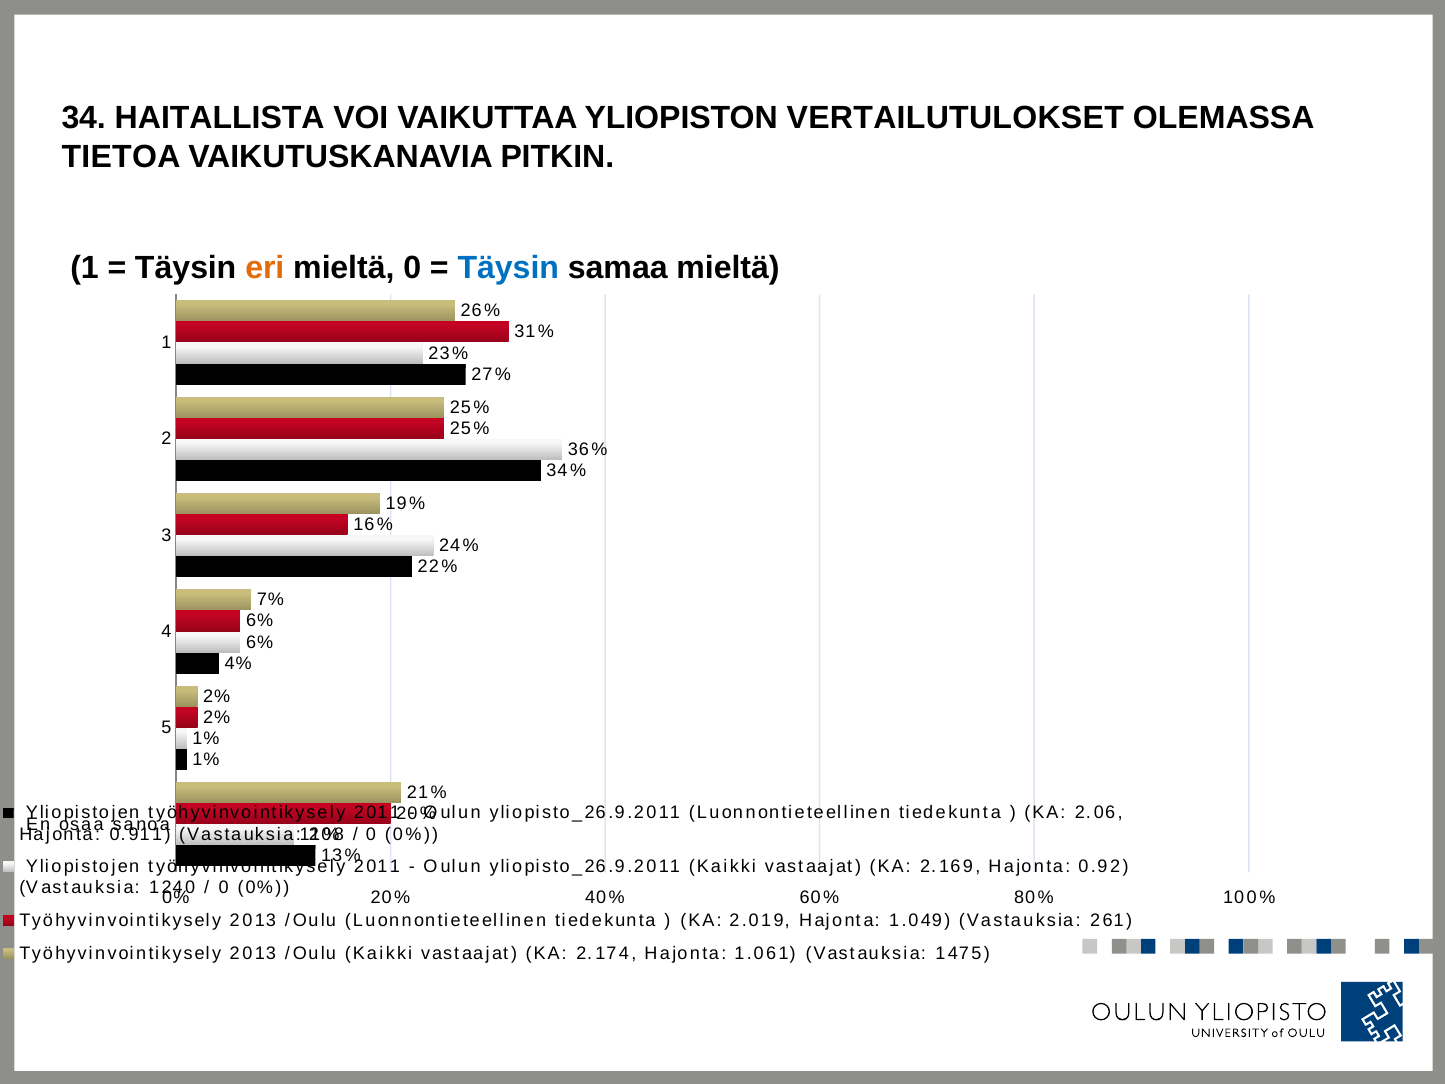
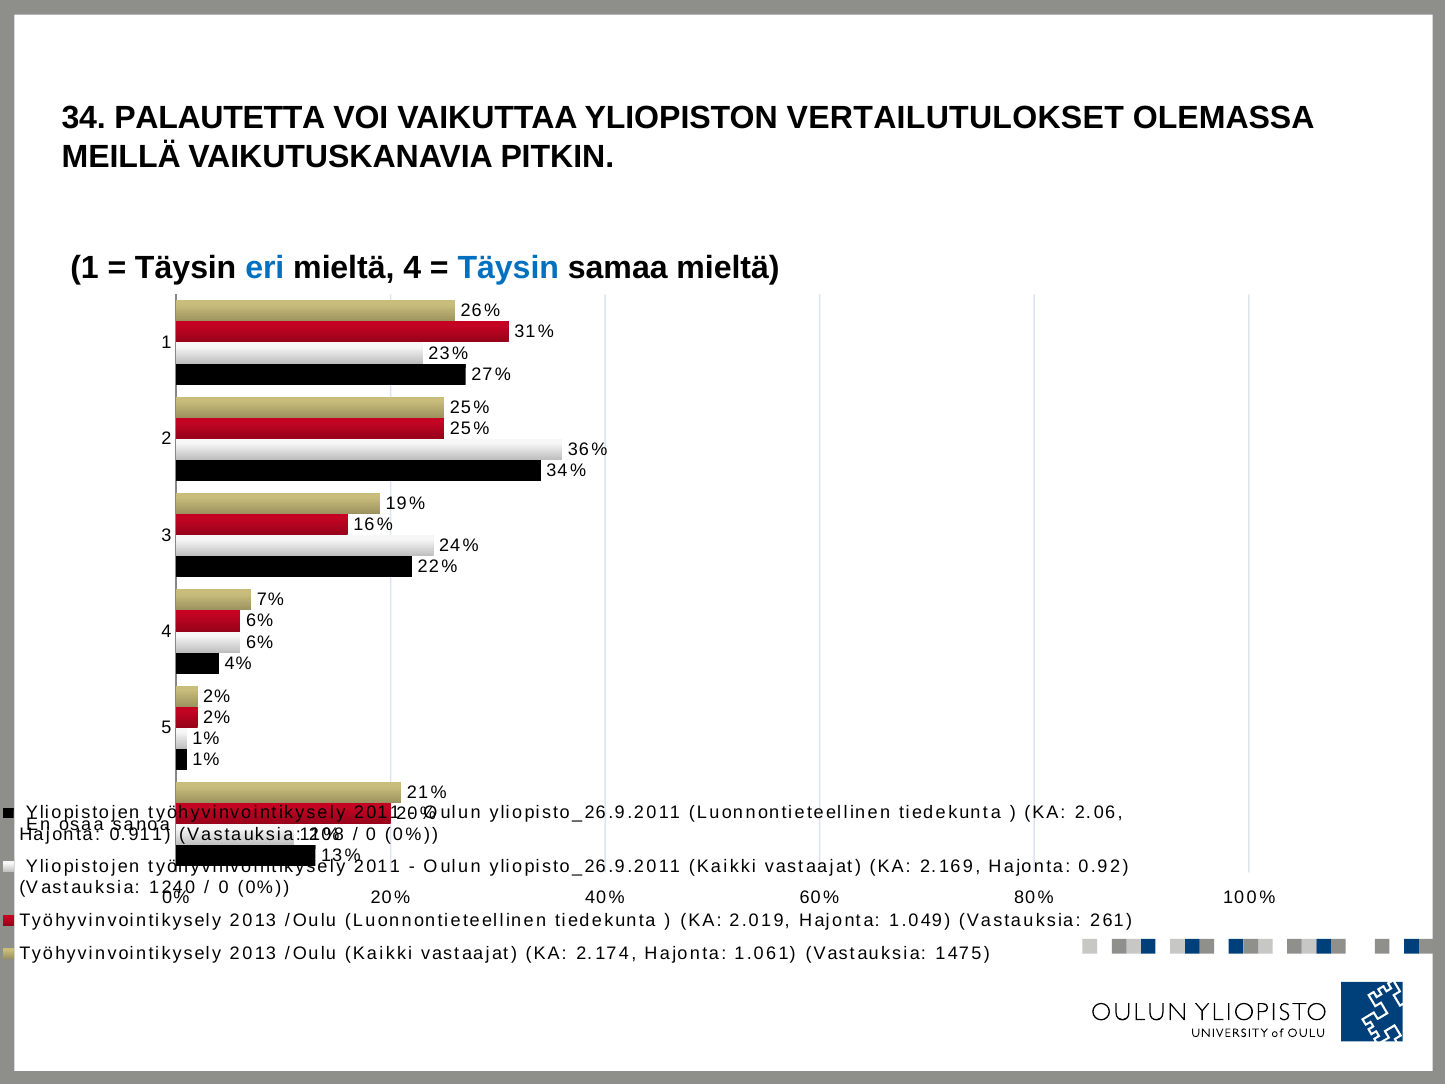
HAITALLISTA: HAITALLISTA -> PALAUTETTA
TIETOA: TIETOA -> MEILLÄ
eri colour: orange -> blue
mieltä 0: 0 -> 4
